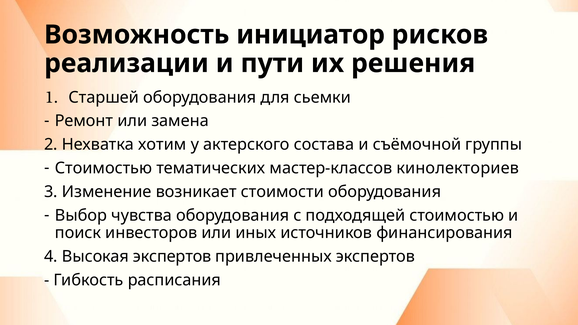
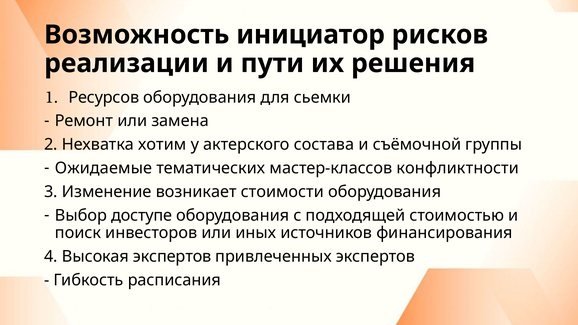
Старшей: Старшей -> Ресурсов
Стоимостью at (104, 168): Стоимостью -> Ожидаемые
кинолекториев: кинолекториев -> конфликтности
чувства: чувства -> доступе
